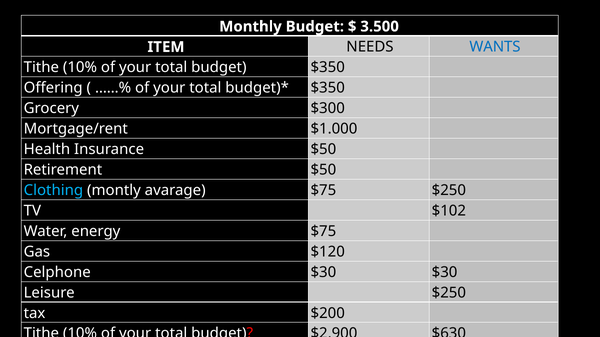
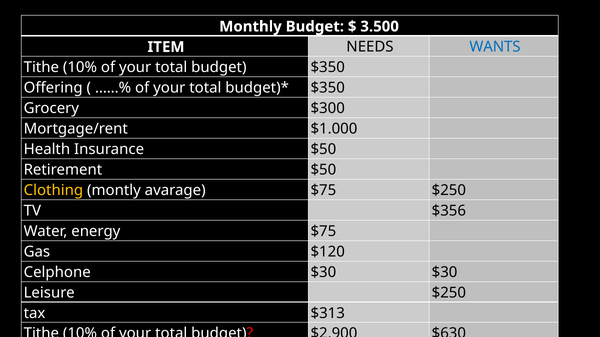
Clothing colour: light blue -> yellow
$102: $102 -> $356
$200: $200 -> $313
